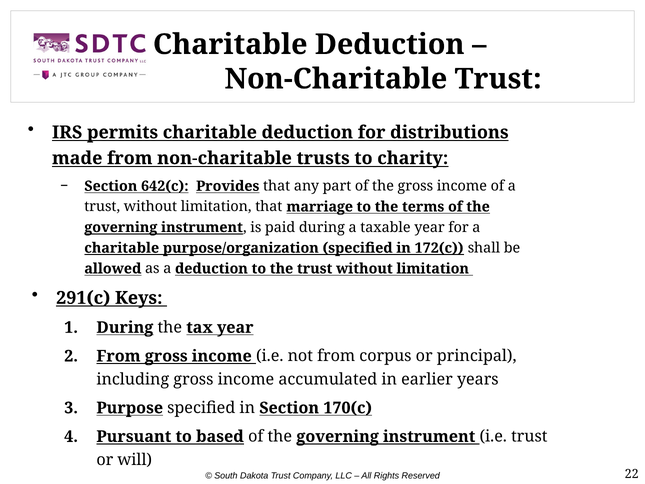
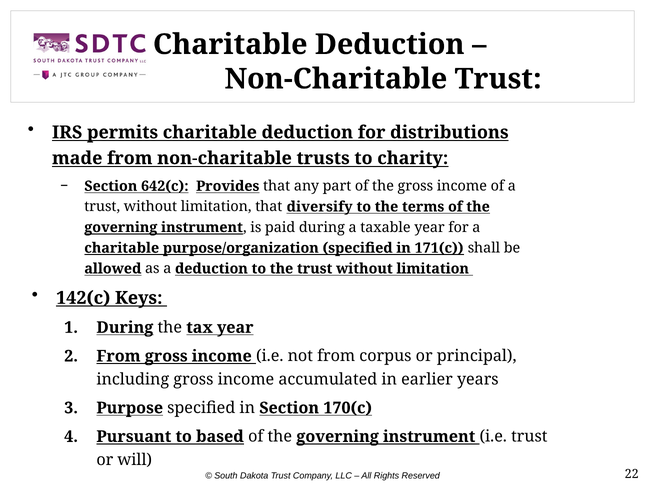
marriage: marriage -> diversify
172(c: 172(c -> 171(c
291(c: 291(c -> 142(c
